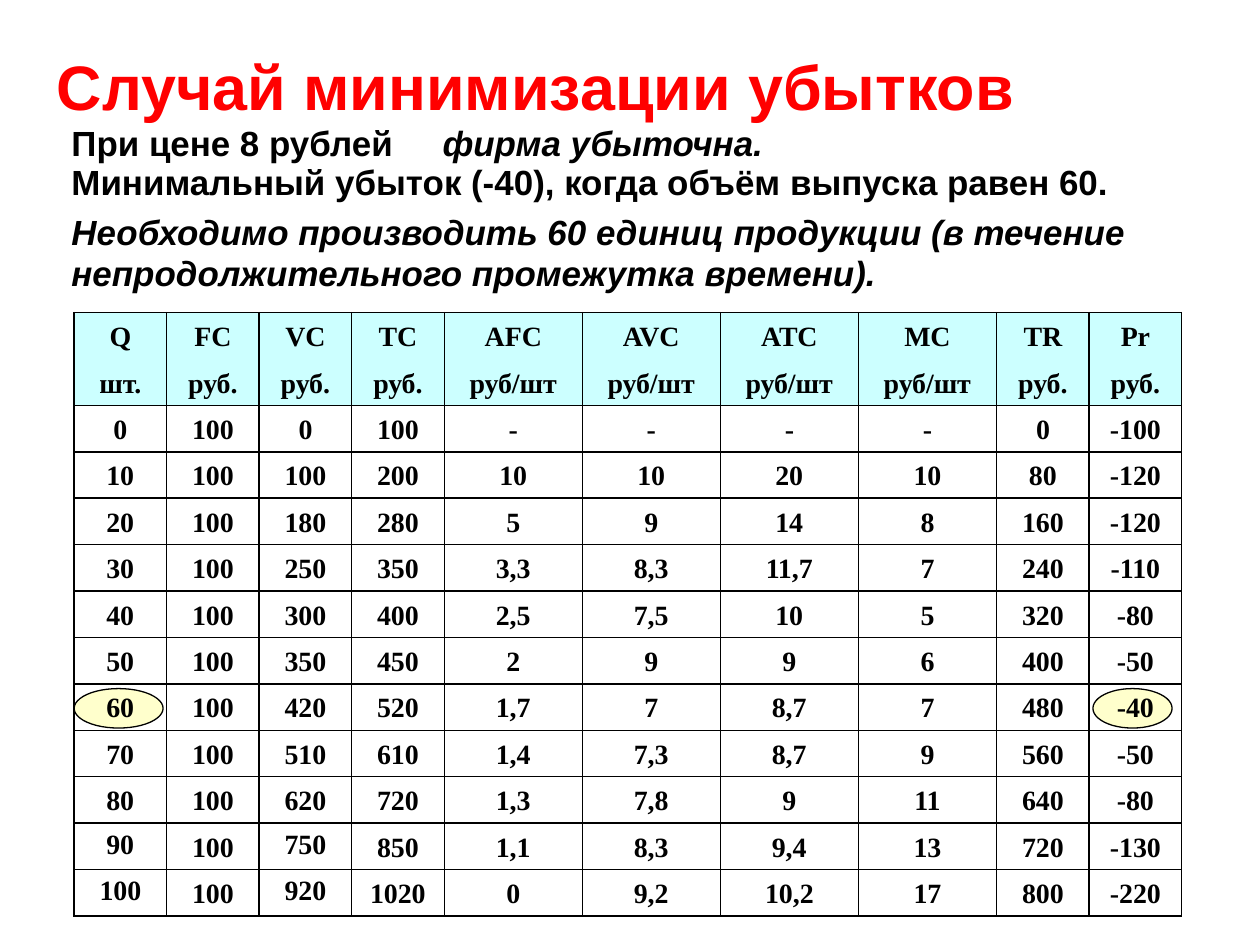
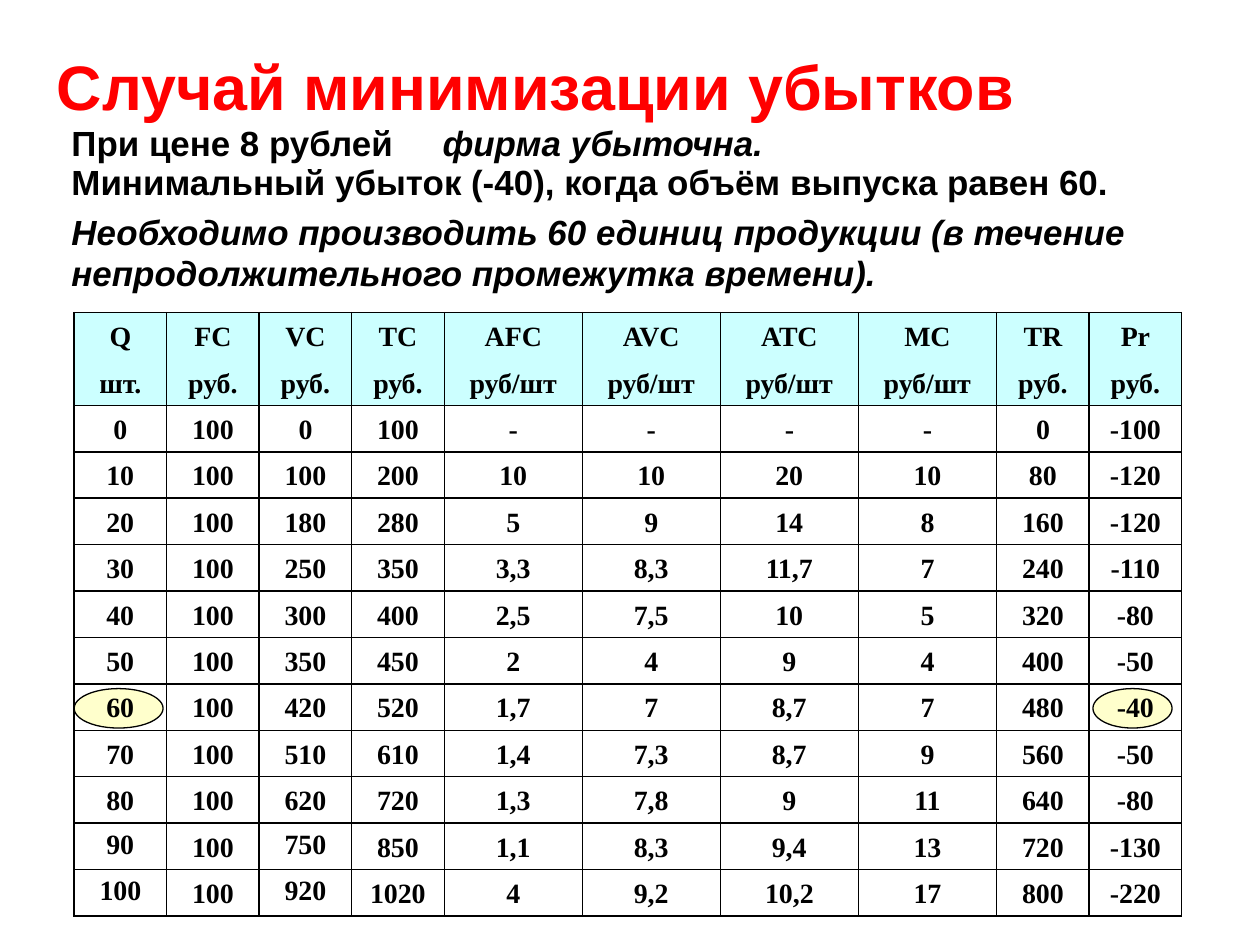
2 9: 9 -> 4
9 6: 6 -> 4
1020 0: 0 -> 4
